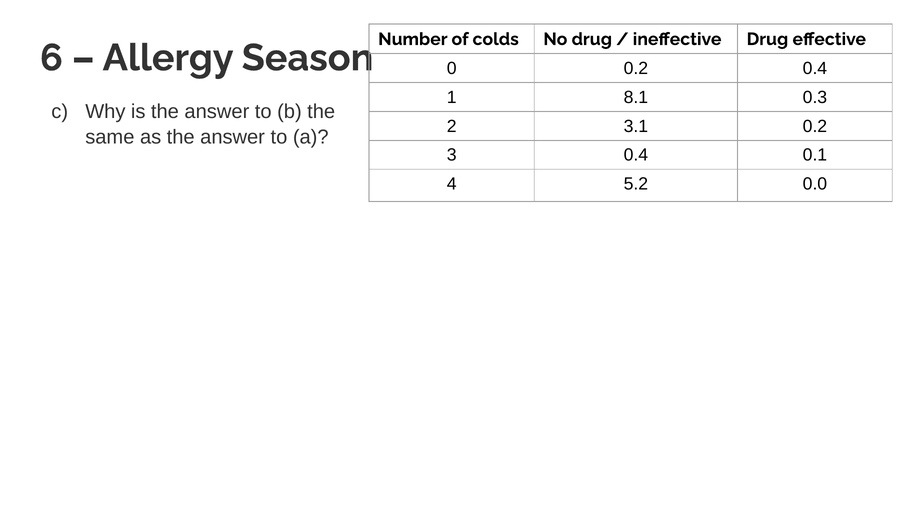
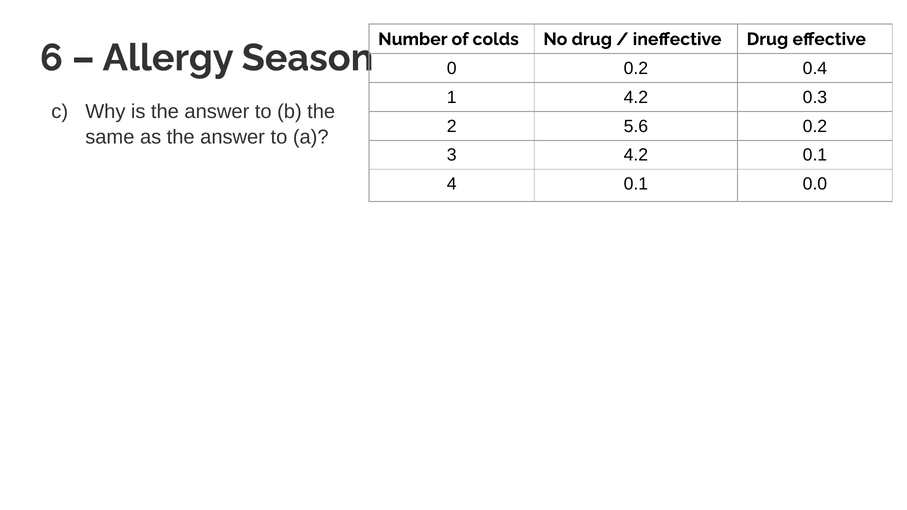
1 8.1: 8.1 -> 4.2
3.1: 3.1 -> 5.6
3 0.4: 0.4 -> 4.2
4 5.2: 5.2 -> 0.1
